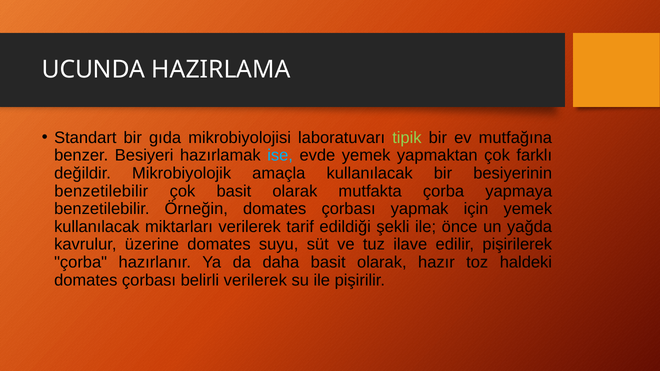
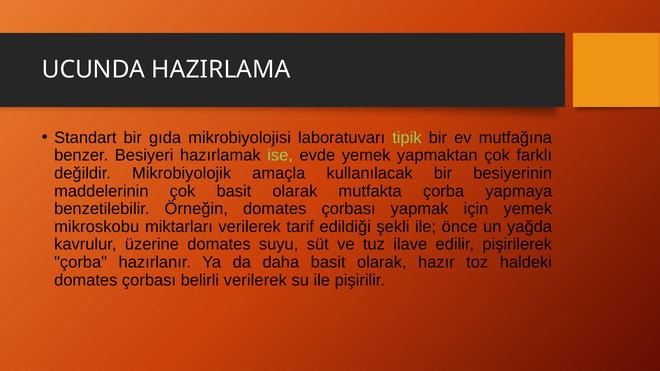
ise colour: light blue -> light green
benzetilebilir at (101, 191): benzetilebilir -> maddelerinin
kullanılacak at (97, 227): kullanılacak -> mikroskobu
